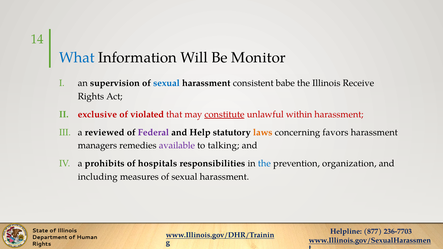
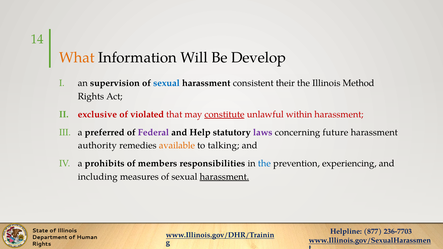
What colour: blue -> orange
Monitor: Monitor -> Develop
babe: babe -> their
Receive: Receive -> Method
reviewed: reviewed -> preferred
laws colour: orange -> purple
favors: favors -> future
managers: managers -> authority
available colour: purple -> orange
hospitals: hospitals -> members
organization: organization -> experiencing
harassment at (224, 177) underline: none -> present
